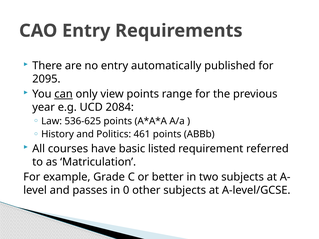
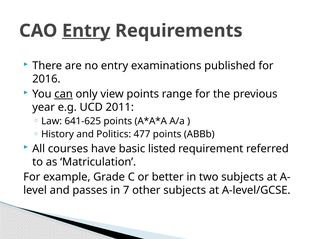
Entry at (86, 31) underline: none -> present
automatically: automatically -> examinations
2095: 2095 -> 2016
2084: 2084 -> 2011
536-625: 536-625 -> 641-625
461: 461 -> 477
0: 0 -> 7
